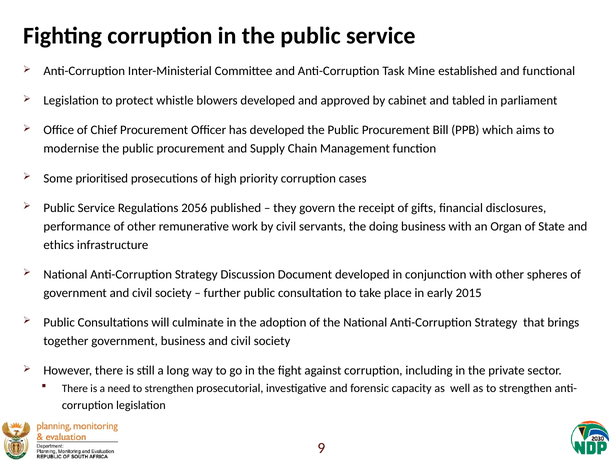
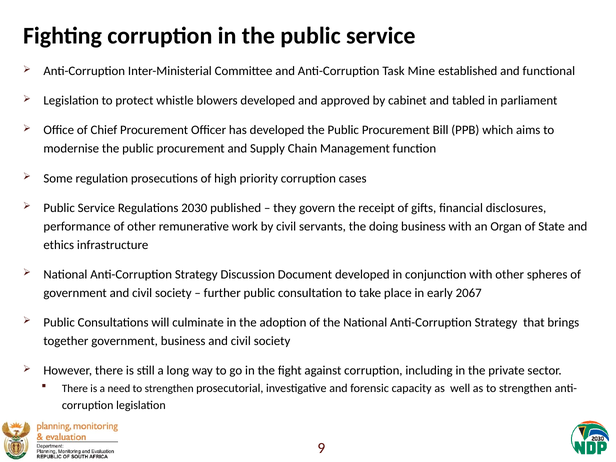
prioritised: prioritised -> regulation
2056: 2056 -> 2030
2015: 2015 -> 2067
